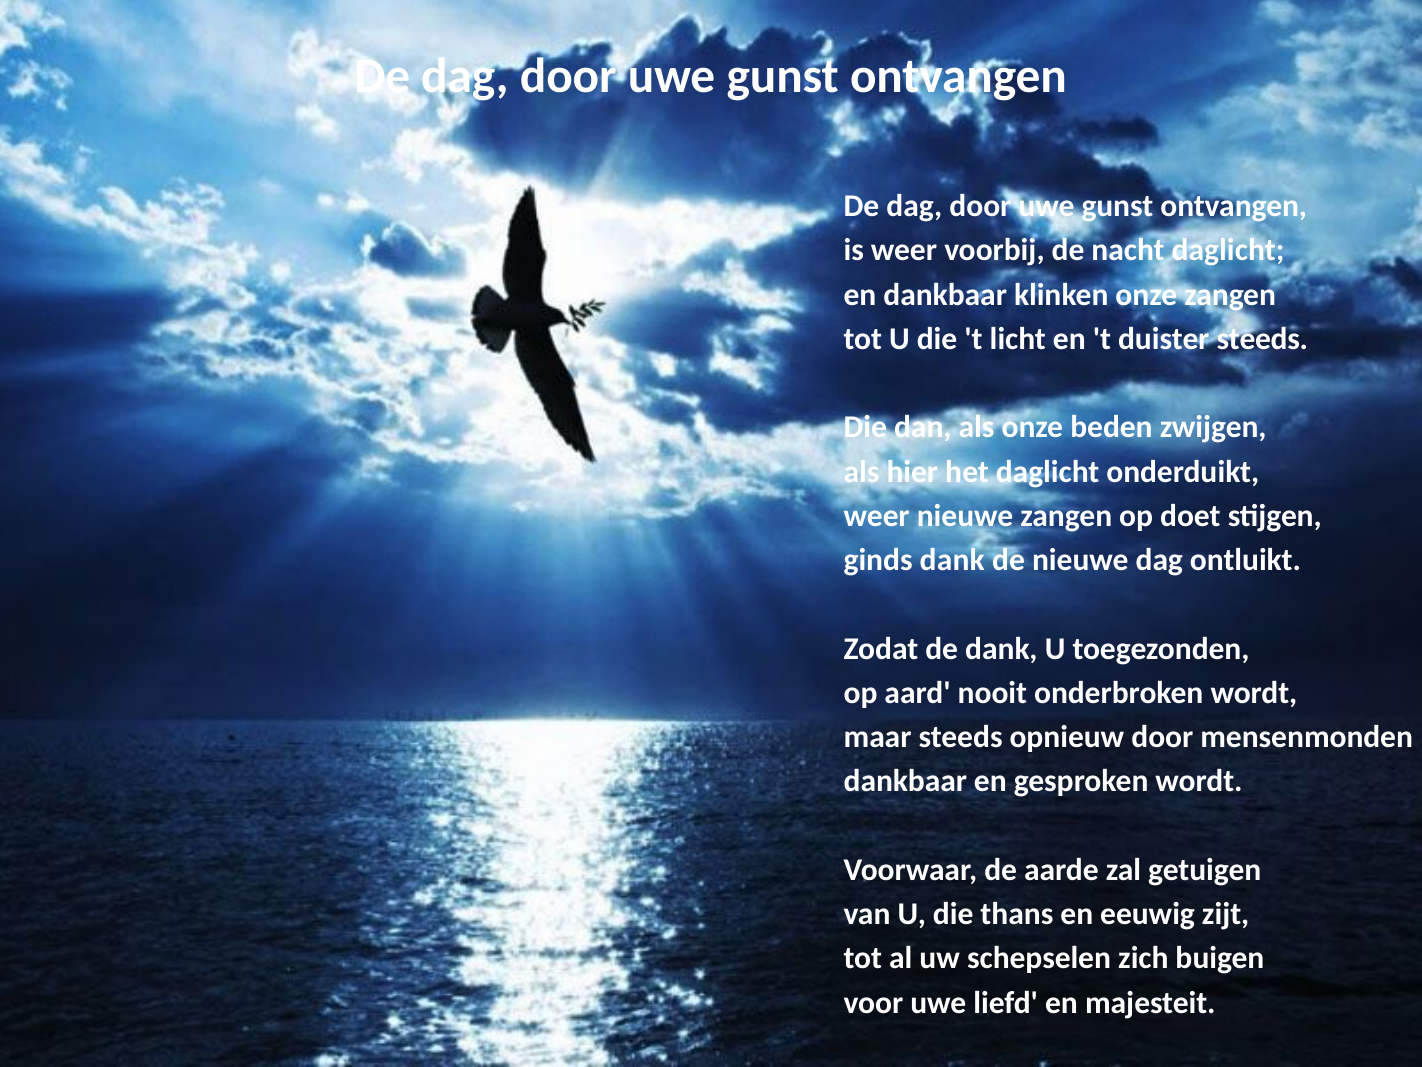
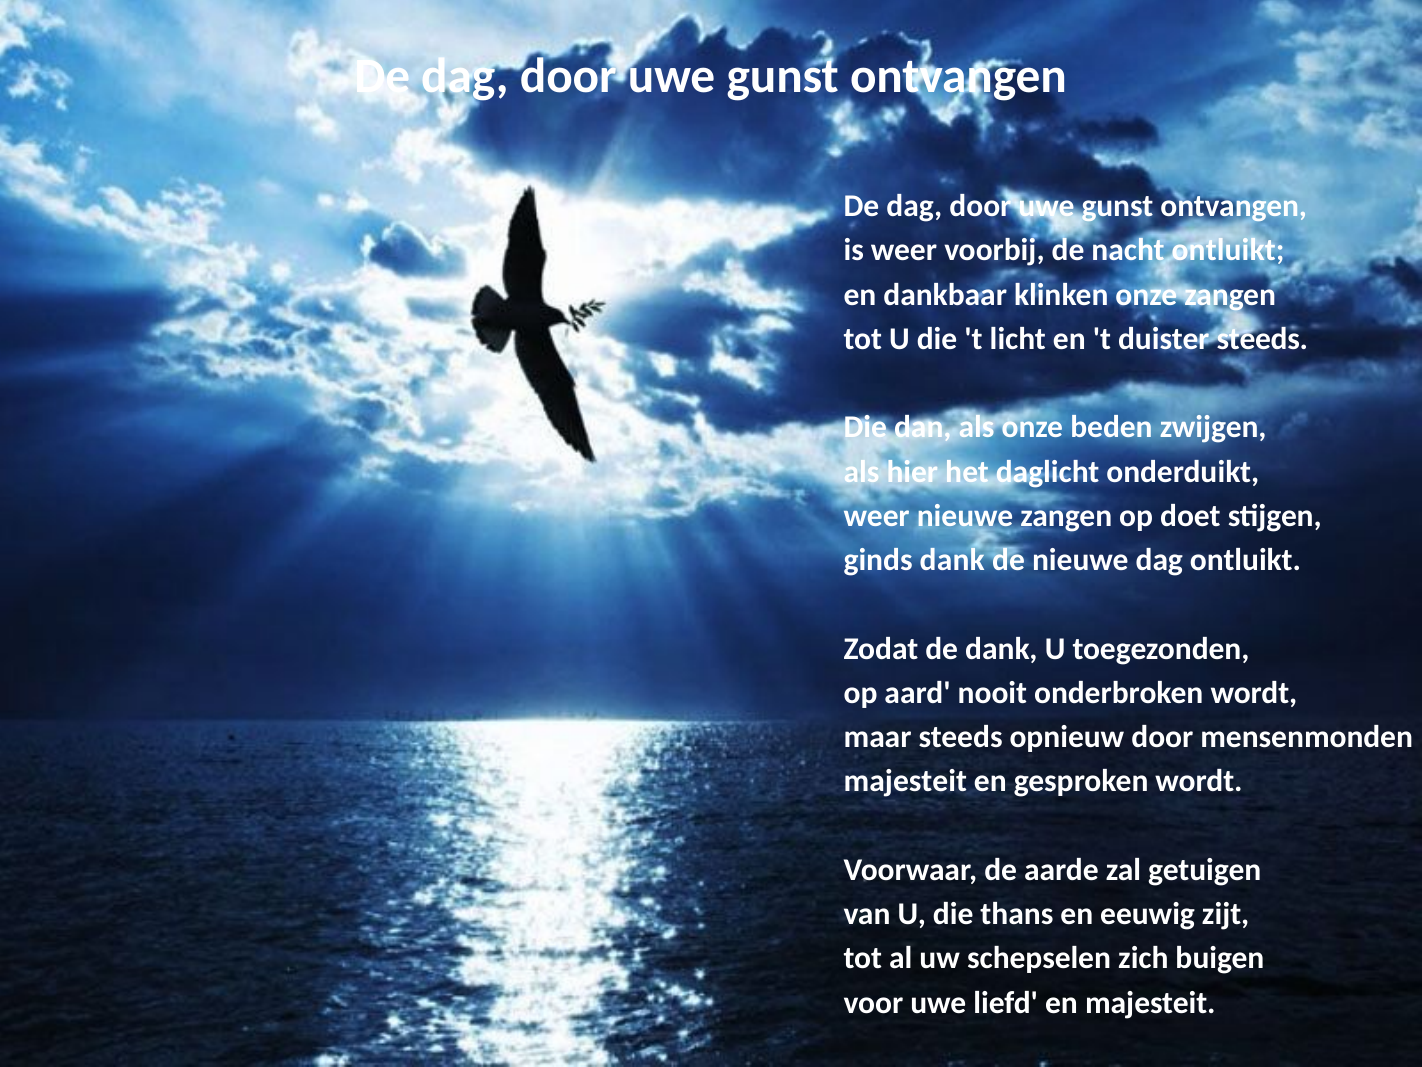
nacht daglicht: daglicht -> ontluikt
dankbaar at (905, 781): dankbaar -> majesteit
